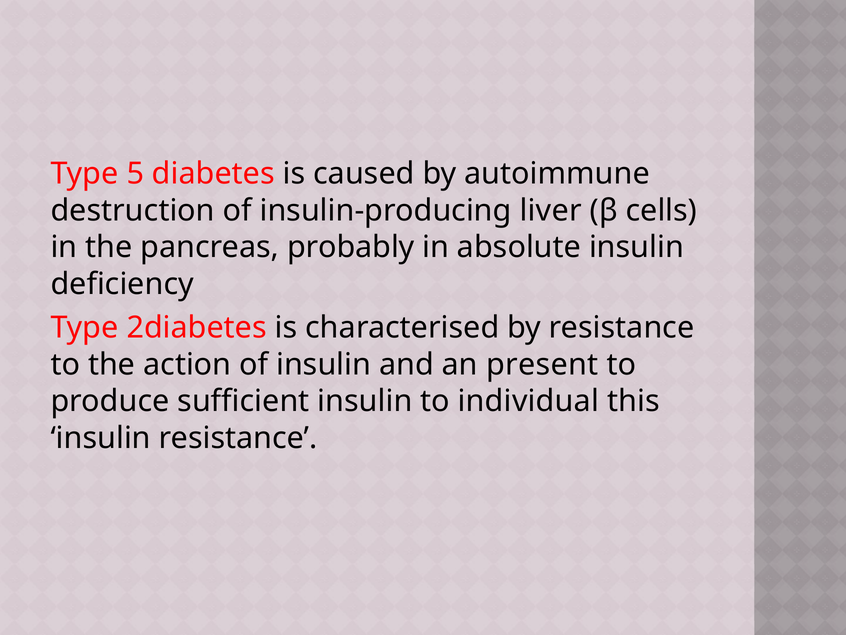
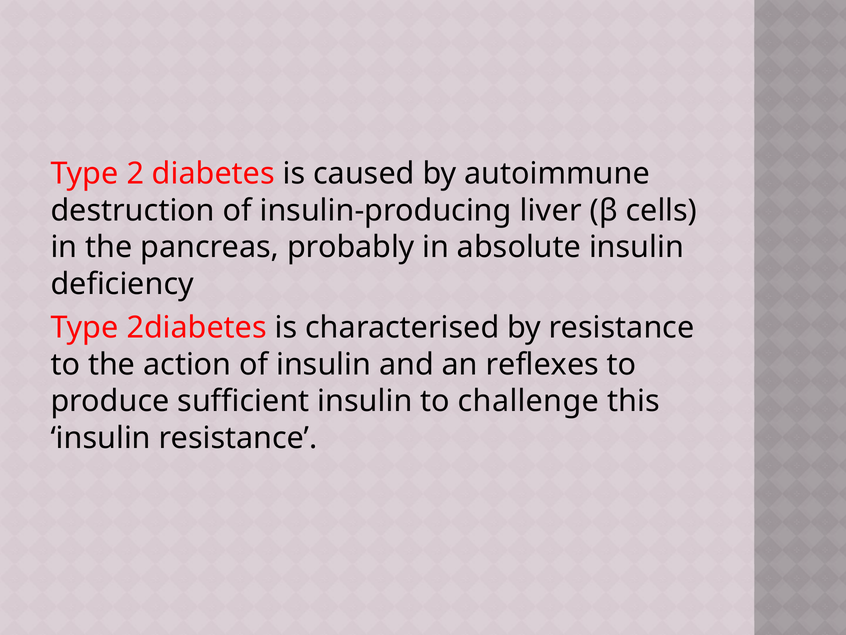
5: 5 -> 2
present: present -> reflexes
individual: individual -> challenge
